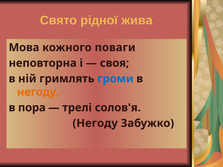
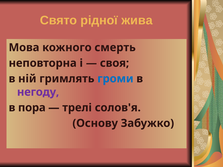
поваги: поваги -> смерть
негоду at (38, 92) colour: orange -> purple
Негоду at (95, 123): Негоду -> Основу
